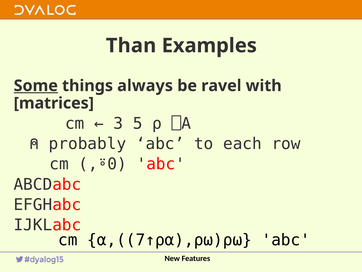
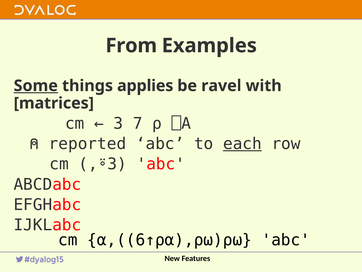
Than: Than -> From
always: always -> applies
5: 5 -> 7
probably: probably -> reported
each underline: none -> present
,⍤0: ,⍤0 -> ,⍤3
⍺,((7↑⍴⍺),⍴⍵)⍴⍵: ⍺,((7↑⍴⍺),⍴⍵)⍴⍵ -> ⍺,((6↑⍴⍺),⍴⍵)⍴⍵
